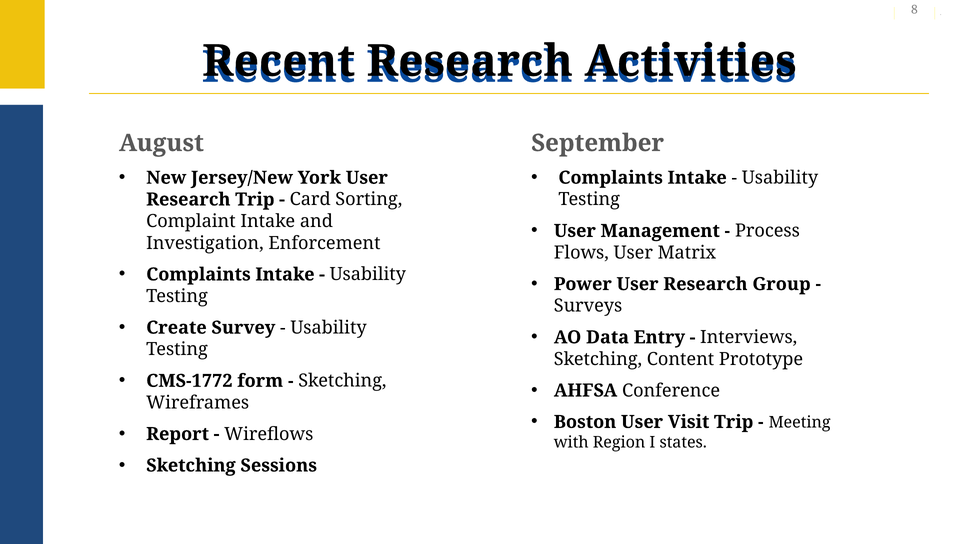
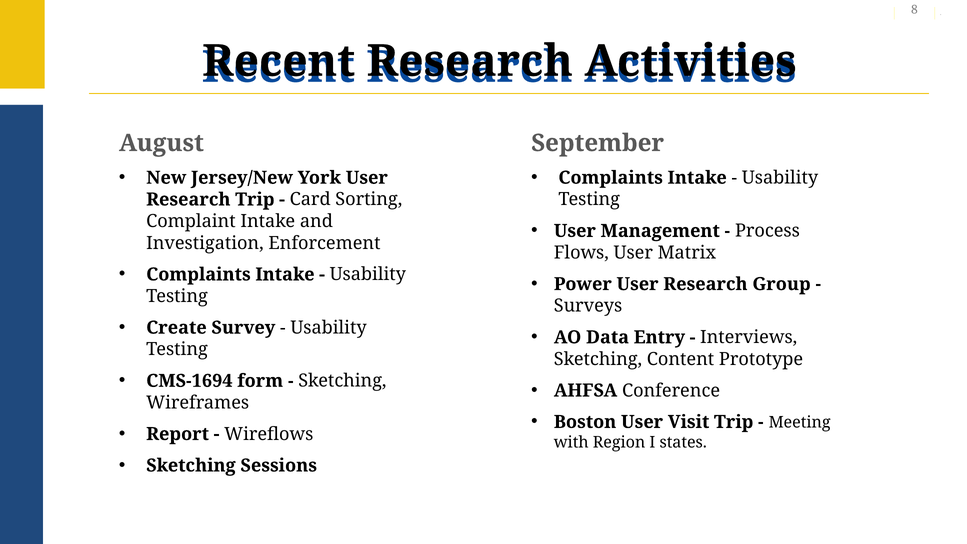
CMS-1772: CMS-1772 -> CMS-1694
